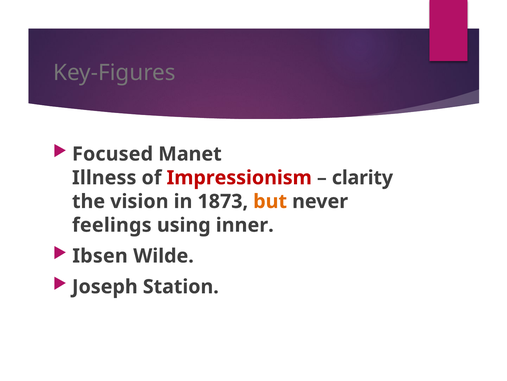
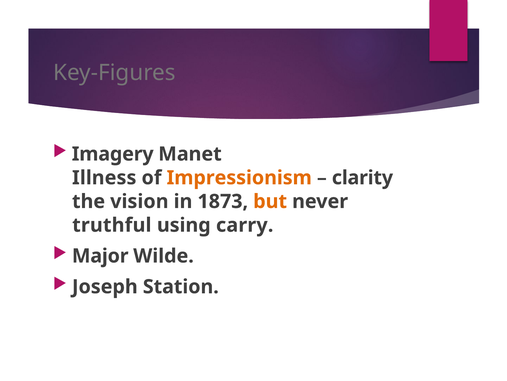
Focused: Focused -> Imagery
Impressionism colour: red -> orange
feelings: feelings -> truthful
inner: inner -> carry
Ibsen: Ibsen -> Major
